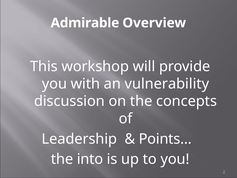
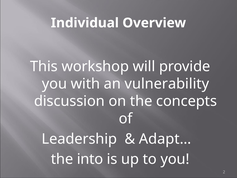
Admirable: Admirable -> Individual
Points…: Points… -> Adapt…
